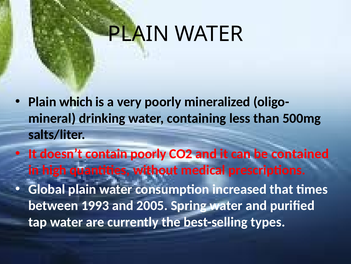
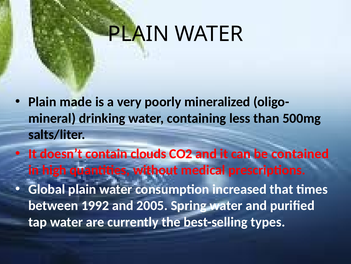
which: which -> made
contain poorly: poorly -> clouds
1993: 1993 -> 1992
